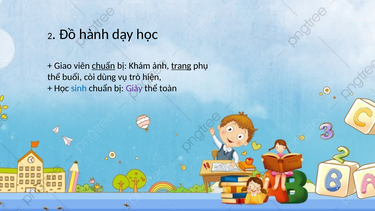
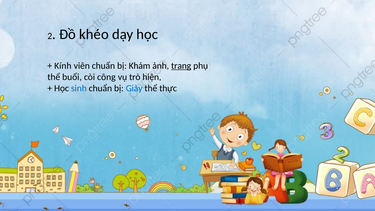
hành: hành -> khéo
Giao: Giao -> Kính
chuẩn at (103, 66) underline: present -> none
dùng: dùng -> công
Giày colour: purple -> blue
toàn: toàn -> thực
